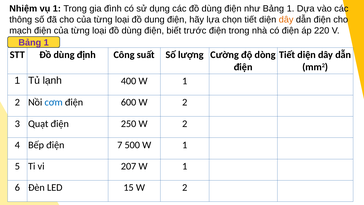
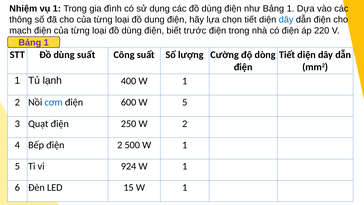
dây at (286, 20) colour: orange -> blue
dùng định: định -> suất
600 W 2: 2 -> 5
điện 7: 7 -> 2
207: 207 -> 924
15 W 2: 2 -> 1
